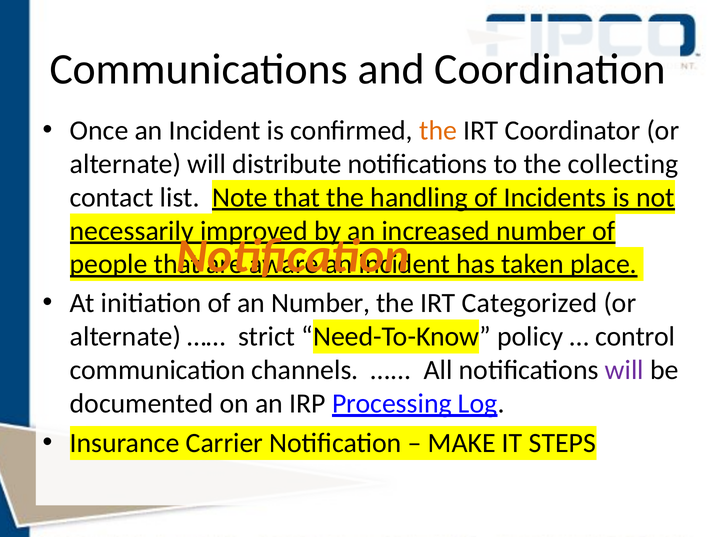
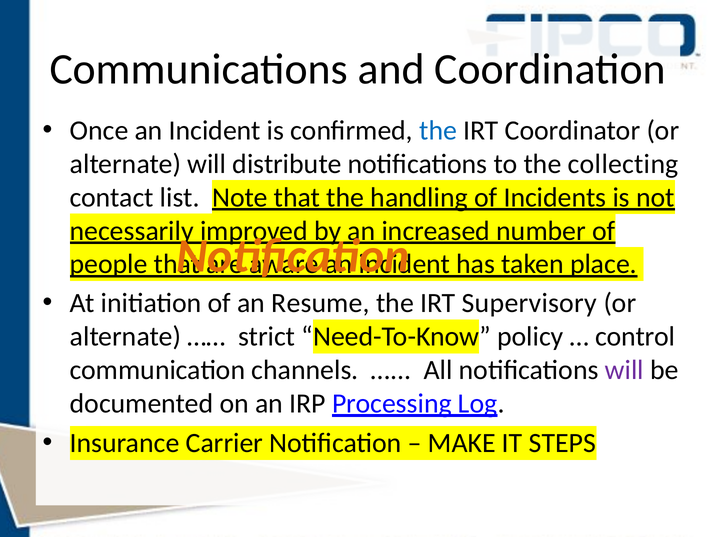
the at (438, 131) colour: orange -> blue
an Number: Number -> Resume
Categorized: Categorized -> Supervisory
